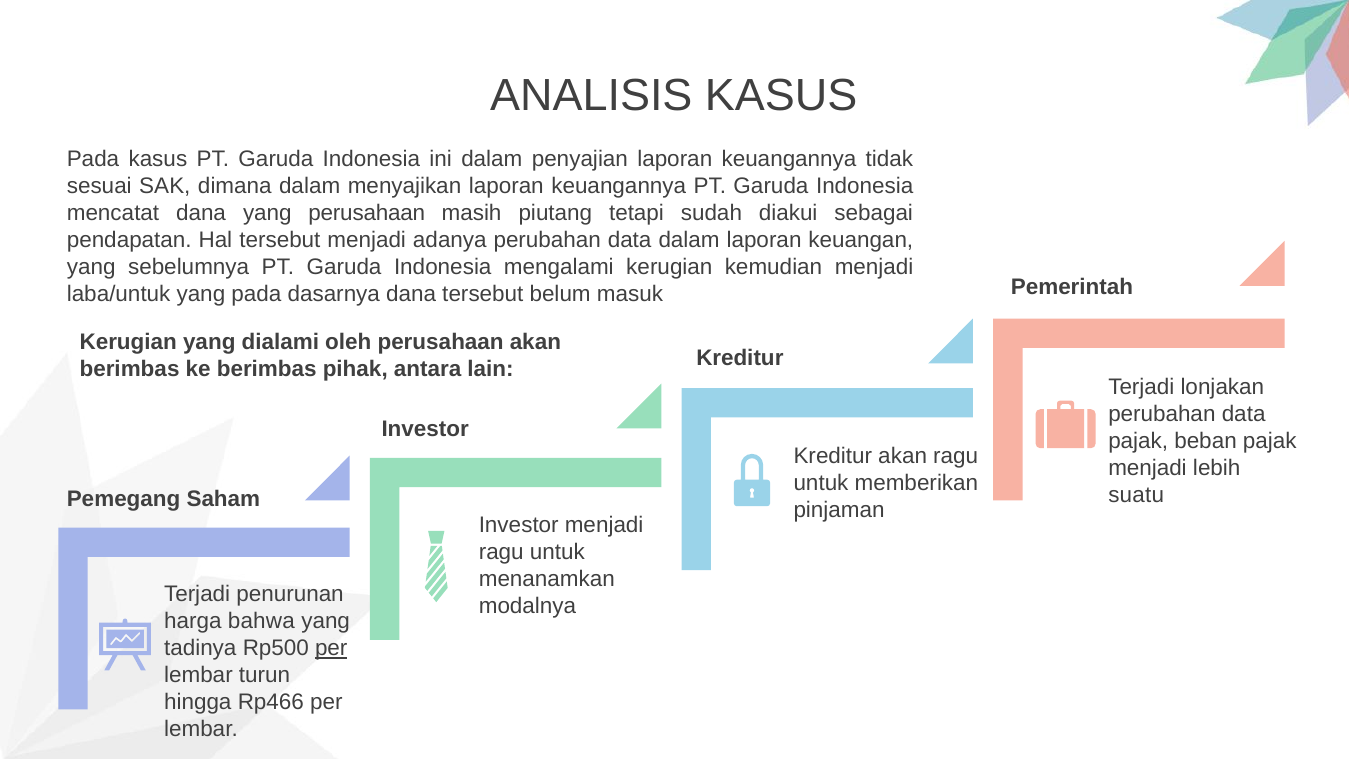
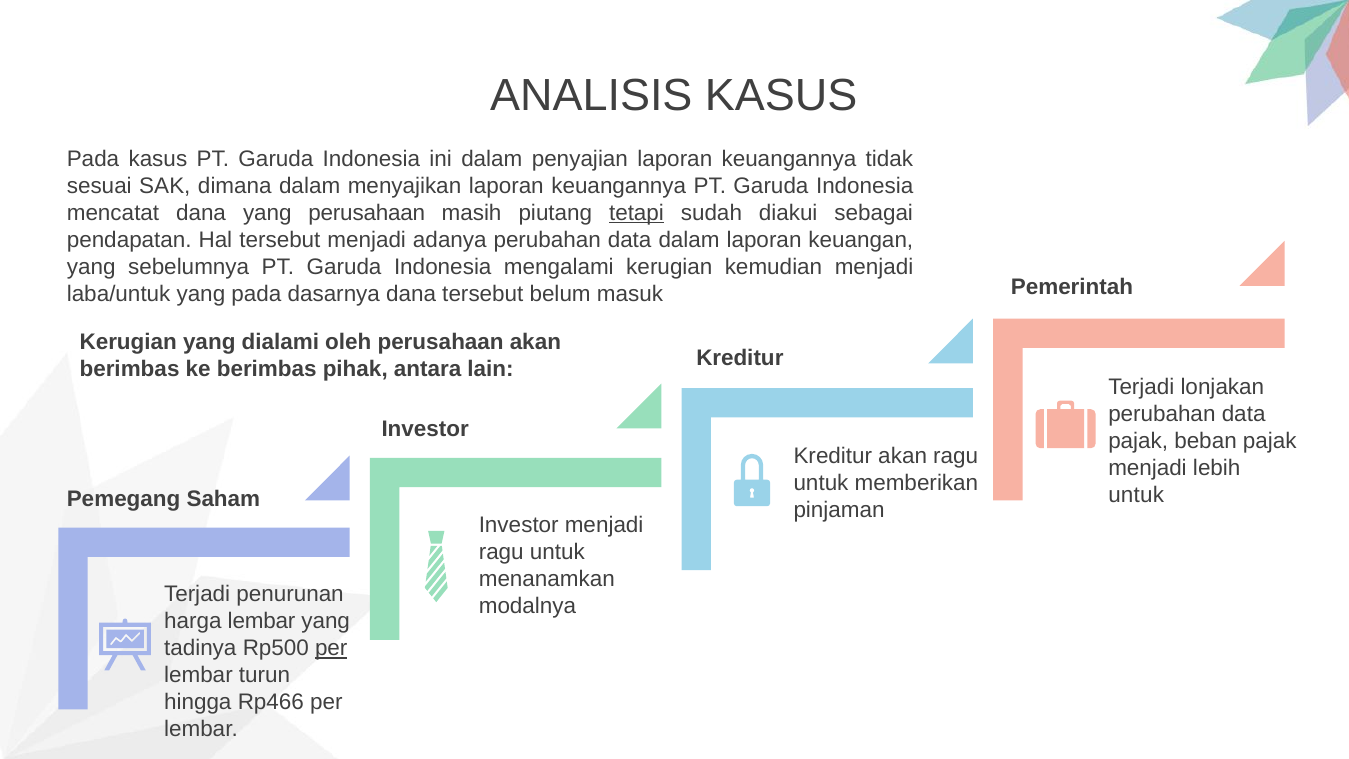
tetapi underline: none -> present
suatu at (1136, 495): suatu -> untuk
harga bahwa: bahwa -> lembar
